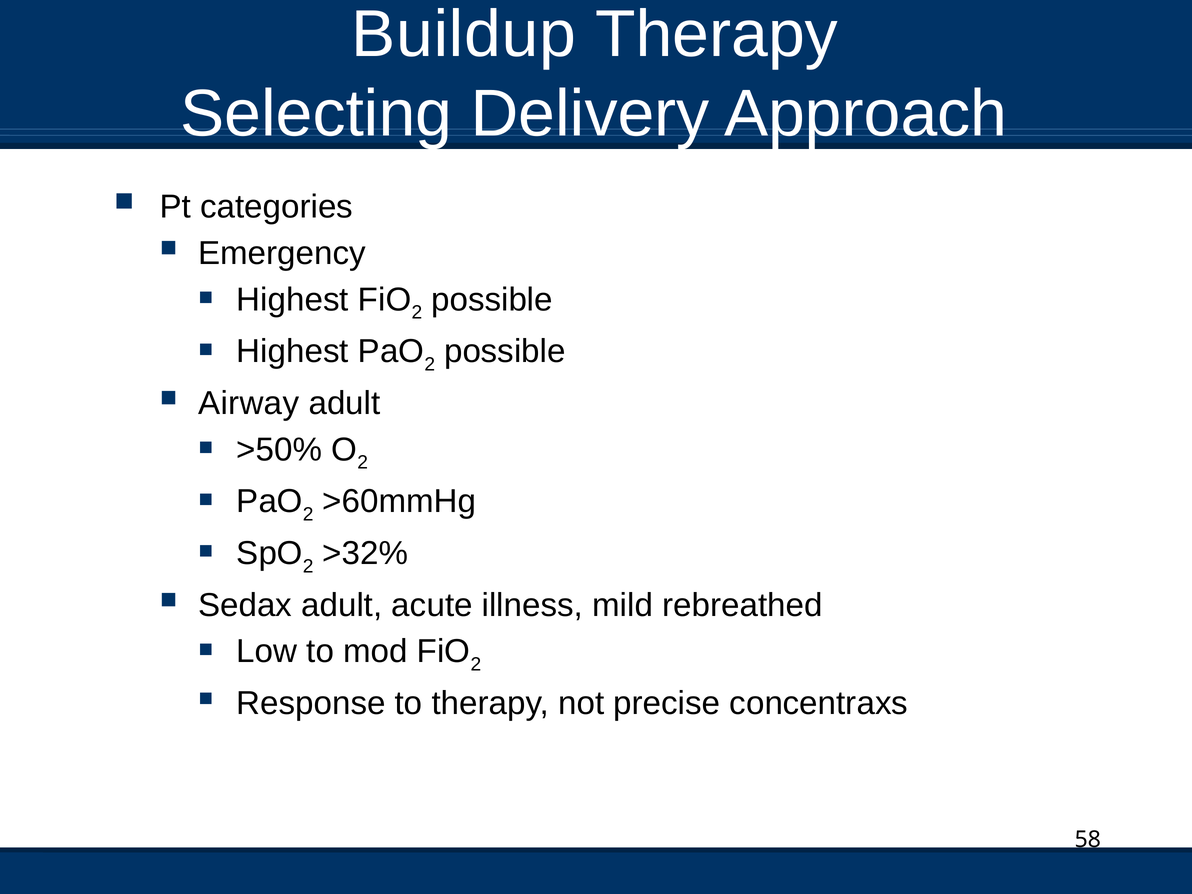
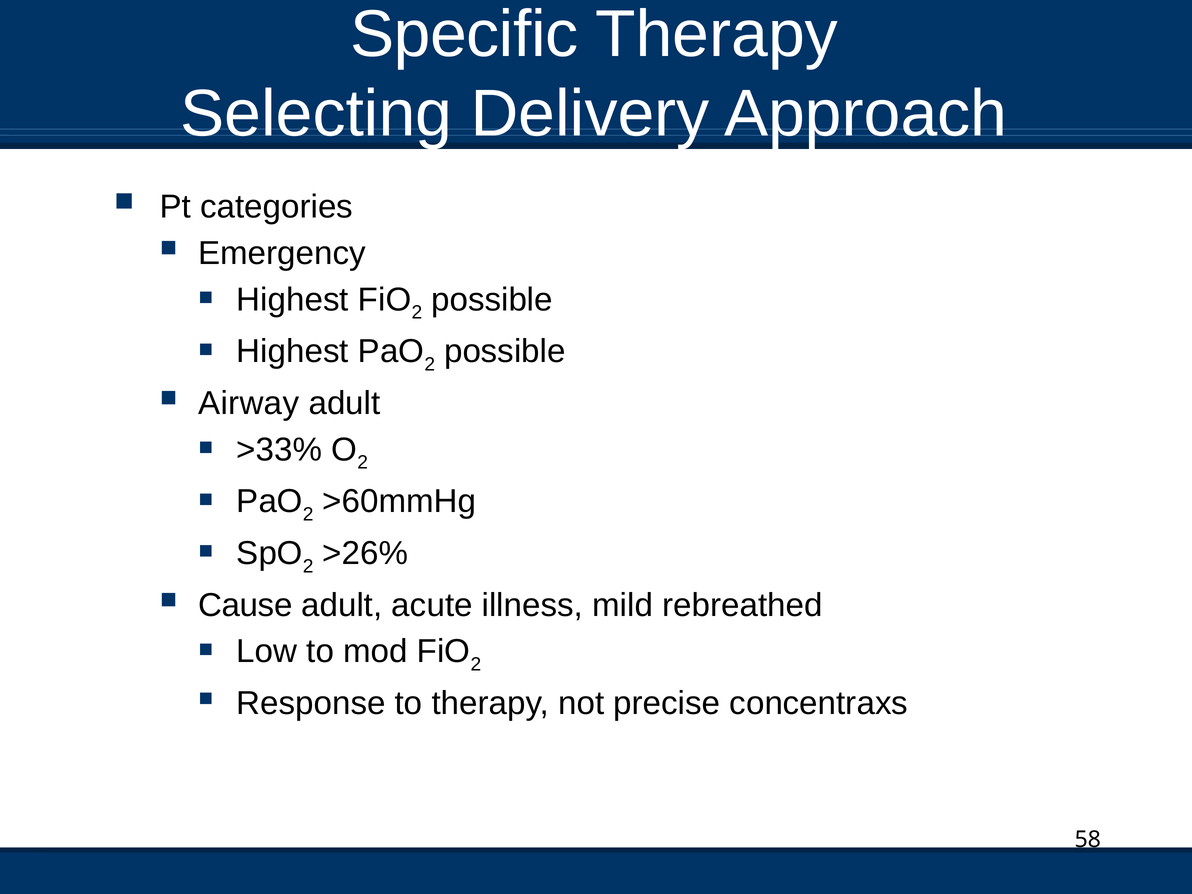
Buildup: Buildup -> Specific
>50%: >50% -> >33%
>32%: >32% -> >26%
Sedax: Sedax -> Cause
